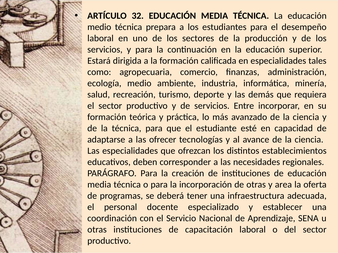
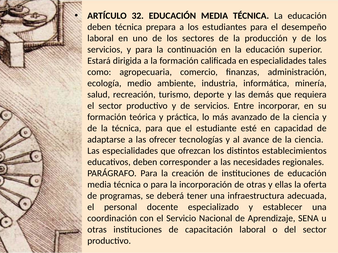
medio at (99, 27): medio -> deben
area: area -> ellas
